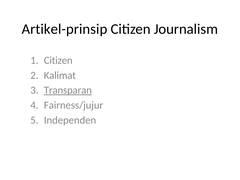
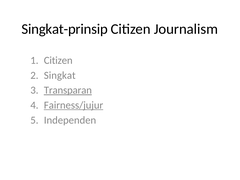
Artikel-prinsip: Artikel-prinsip -> Singkat-prinsip
Kalimat: Kalimat -> Singkat
Fairness/jujur underline: none -> present
